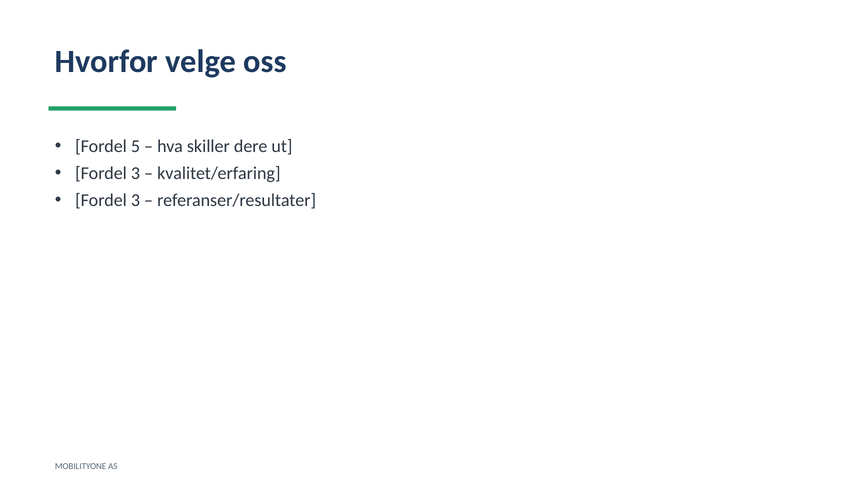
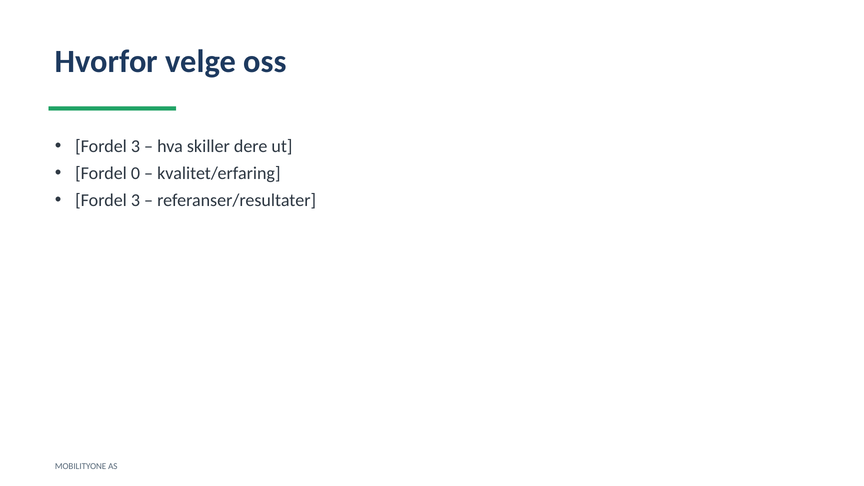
5 at (135, 146): 5 -> 3
3 at (135, 173): 3 -> 0
